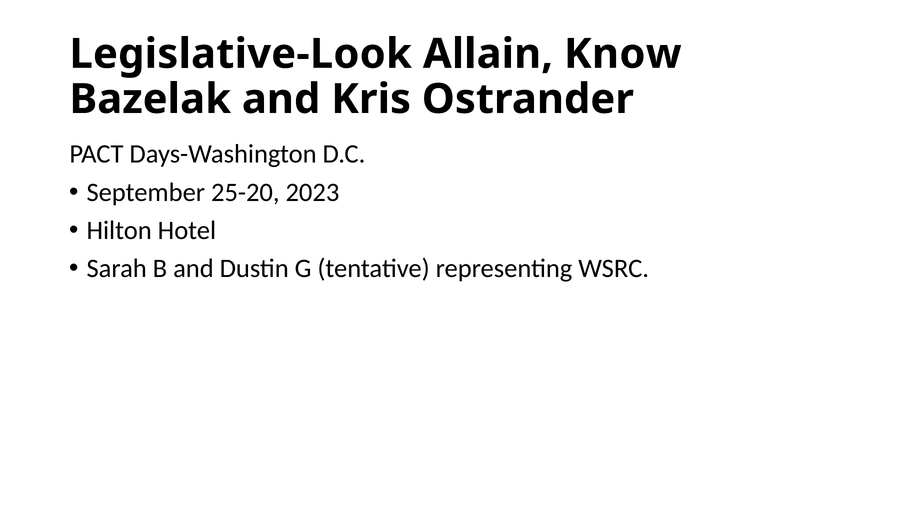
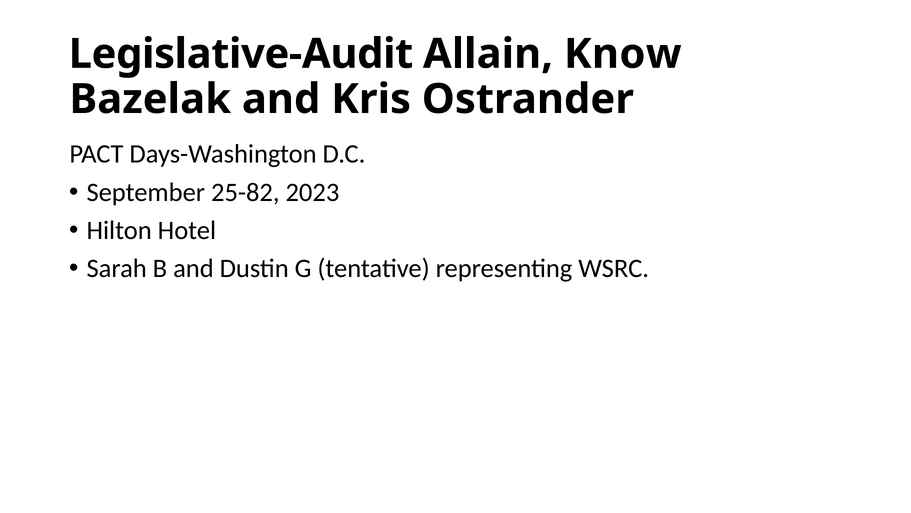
Legislative-Look: Legislative-Look -> Legislative-Audit
25-20: 25-20 -> 25-82
